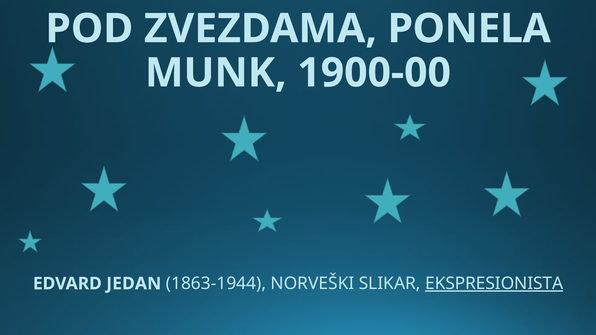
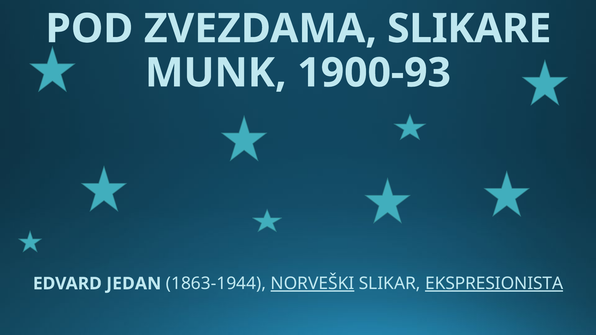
PONELA: PONELA -> SLIKARE
1900-00: 1900-00 -> 1900-93
NORVEŠKI underline: none -> present
